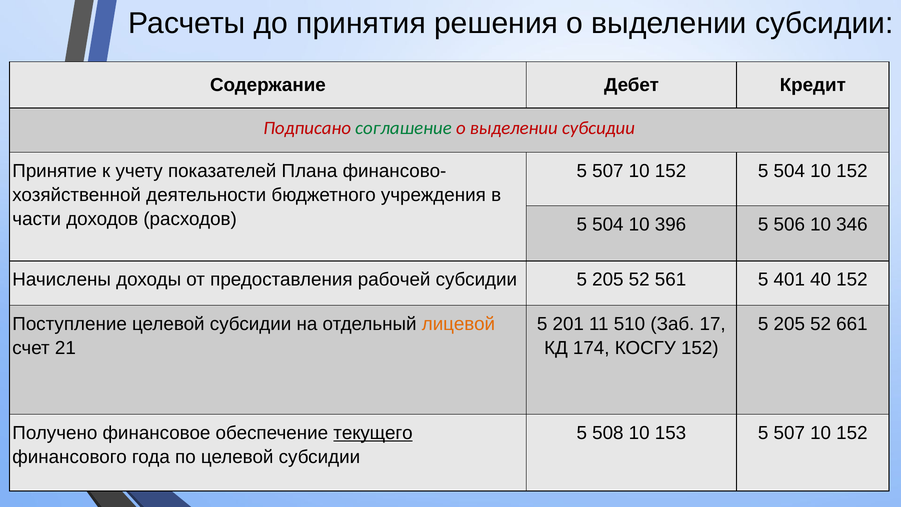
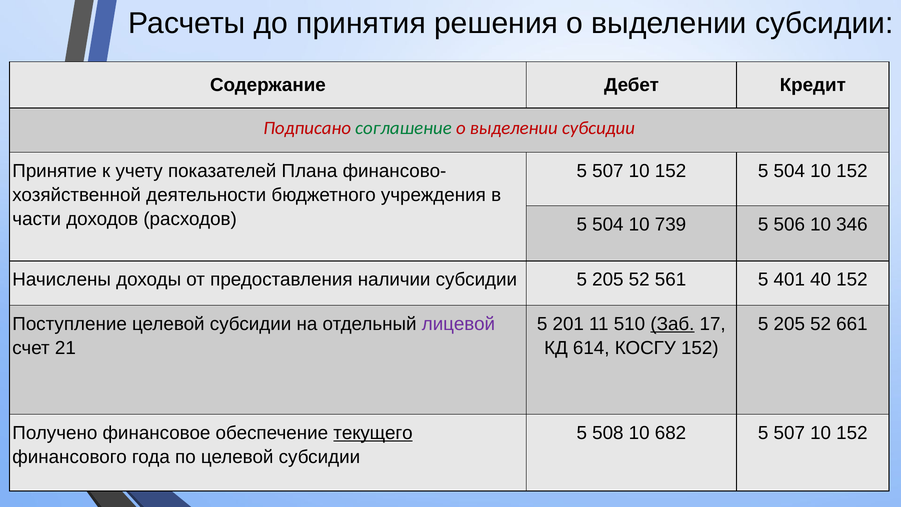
396: 396 -> 739
рабочей: рабочей -> наличии
лицевой colour: orange -> purple
Заб underline: none -> present
174: 174 -> 614
153: 153 -> 682
